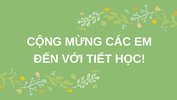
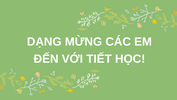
CỘNG: CỘNG -> DẠNG
